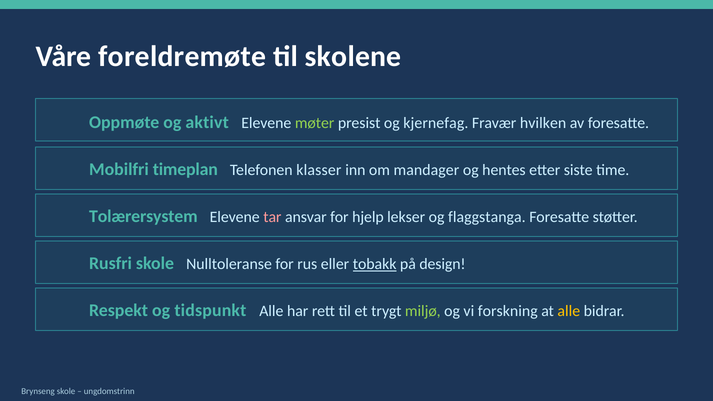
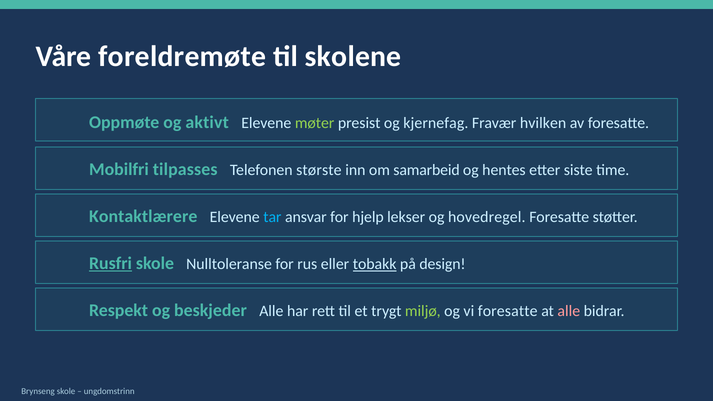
timeplan: timeplan -> tilpasses
klasser: klasser -> største
mandager: mandager -> samarbeid
Tolærersystem: Tolærersystem -> Kontaktlærere
tar colour: pink -> light blue
flaggstanga: flaggstanga -> hovedregel
Rusfri underline: none -> present
tidspunkt: tidspunkt -> beskjeder
vi forskning: forskning -> foresatte
alle at (569, 311) colour: yellow -> pink
